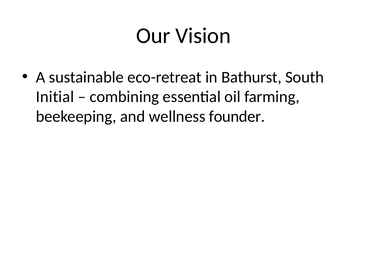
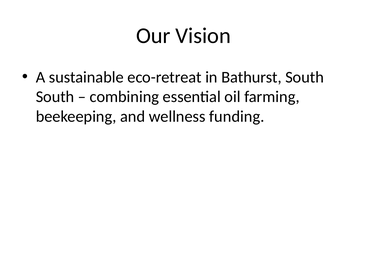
Initial at (55, 97): Initial -> South
founder: founder -> funding
